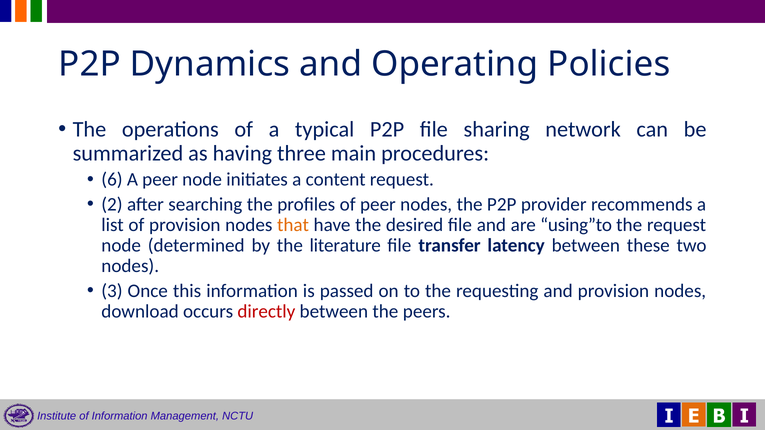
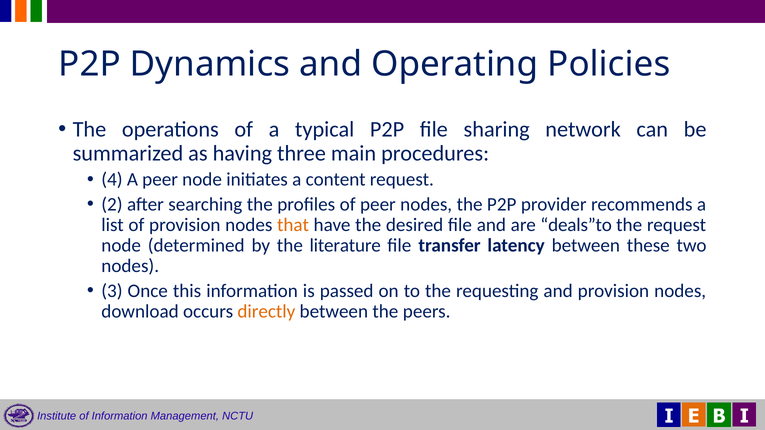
6: 6 -> 4
using”to: using”to -> deals”to
directly colour: red -> orange
